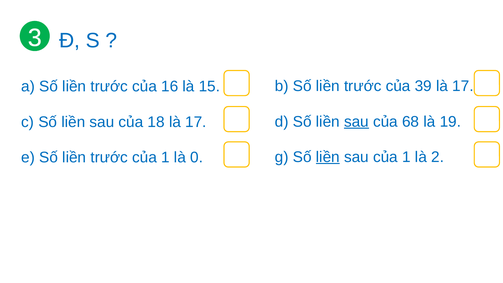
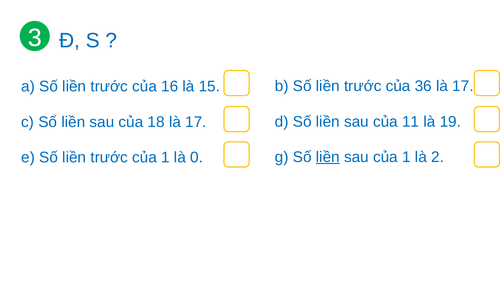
39: 39 -> 36
sau at (356, 122) underline: present -> none
68: 68 -> 11
